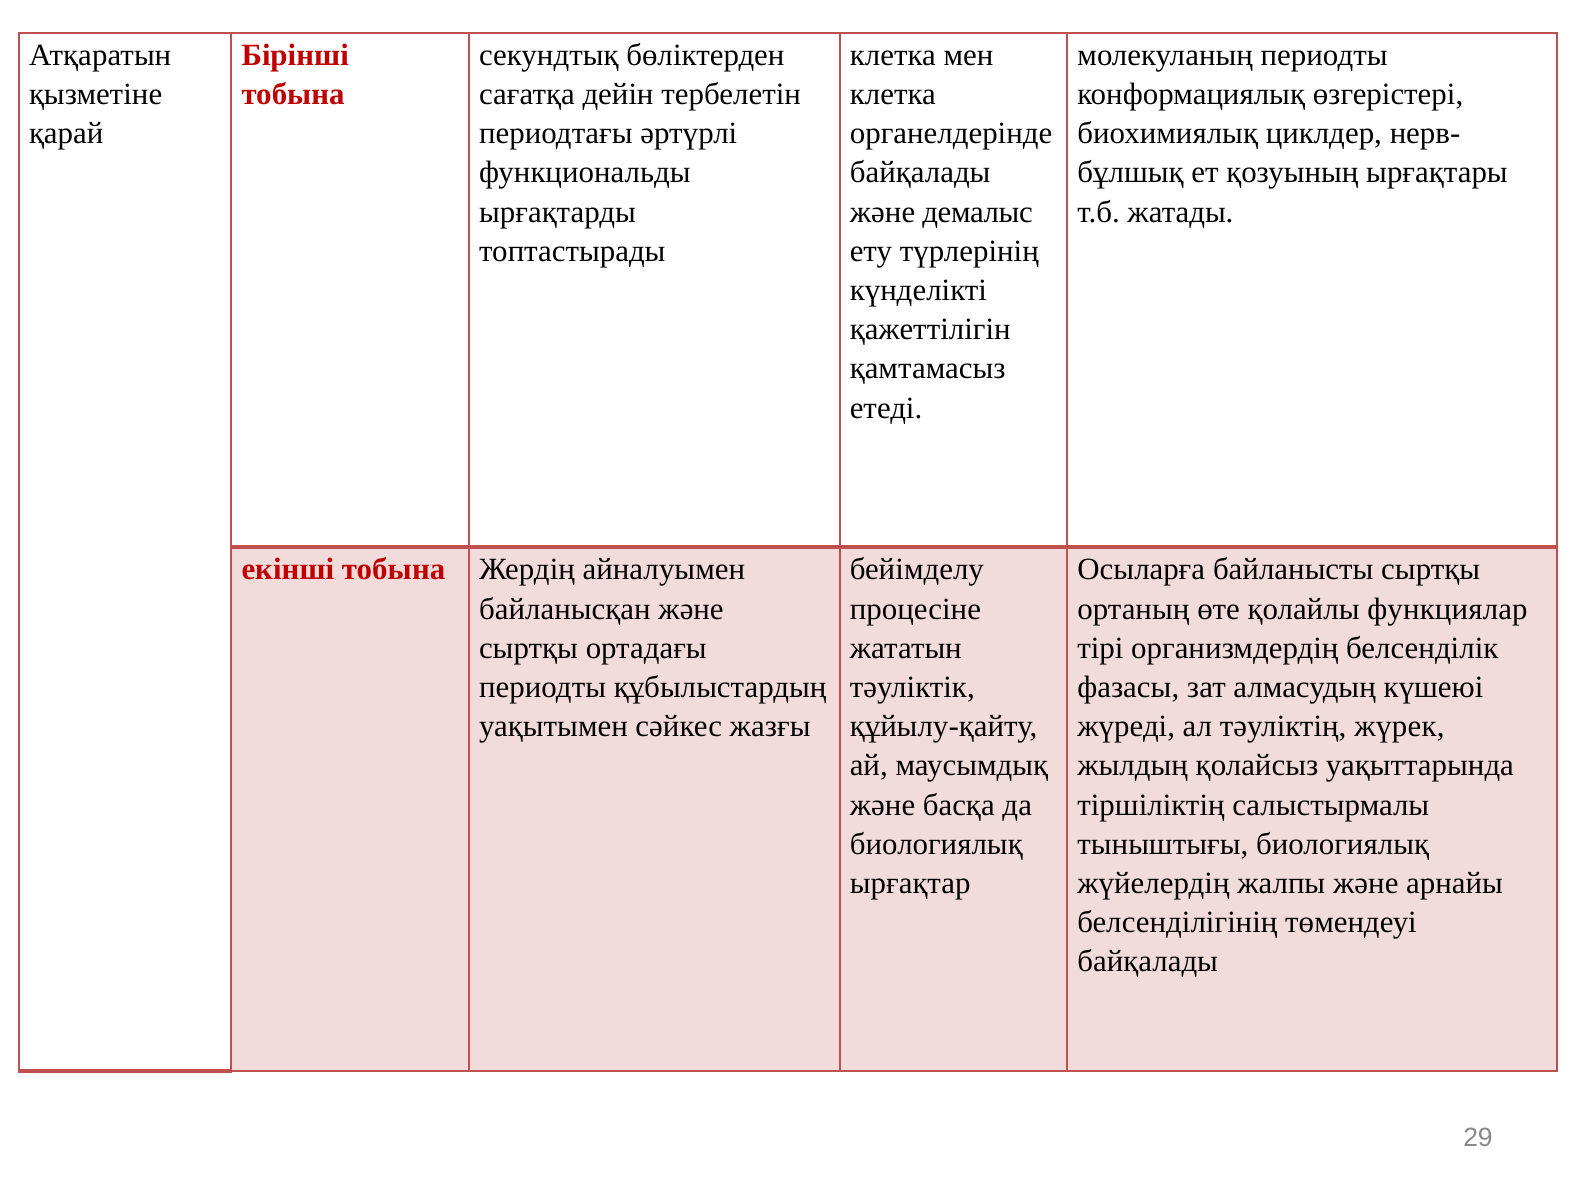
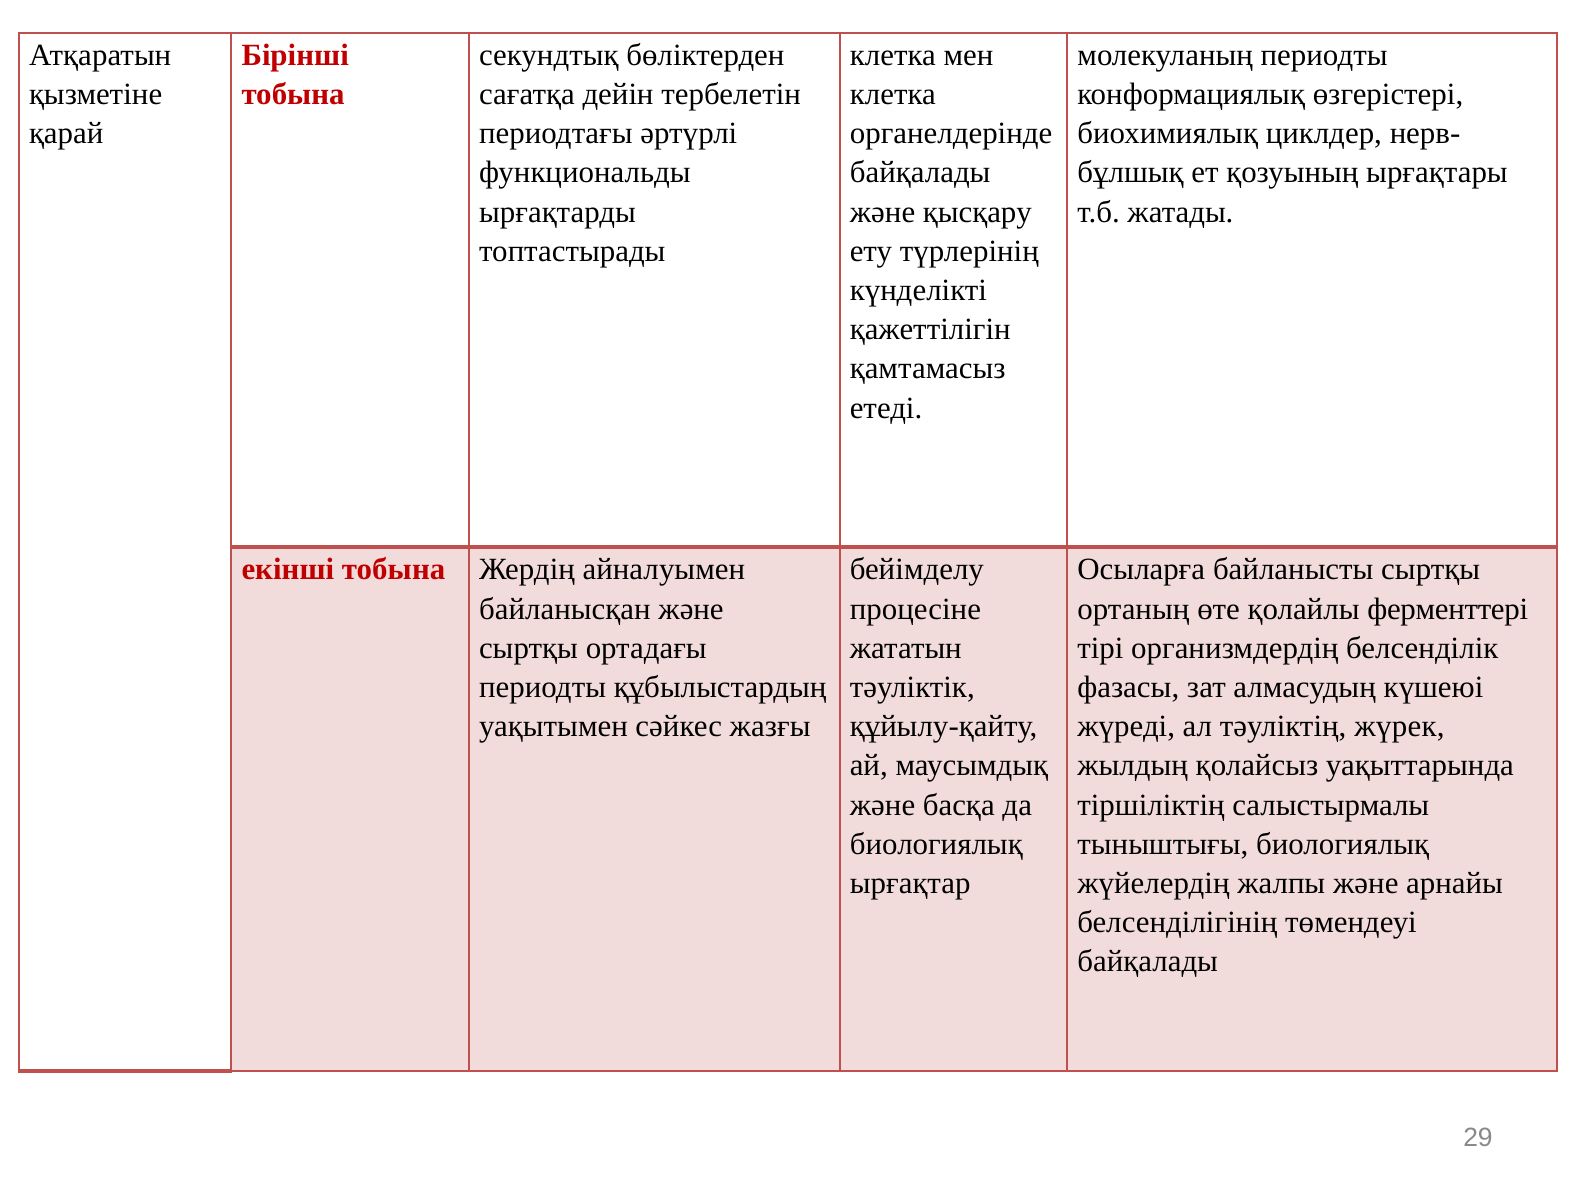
демалыс: демалыс -> қысқару
функциялар: функциялар -> ферменттері
